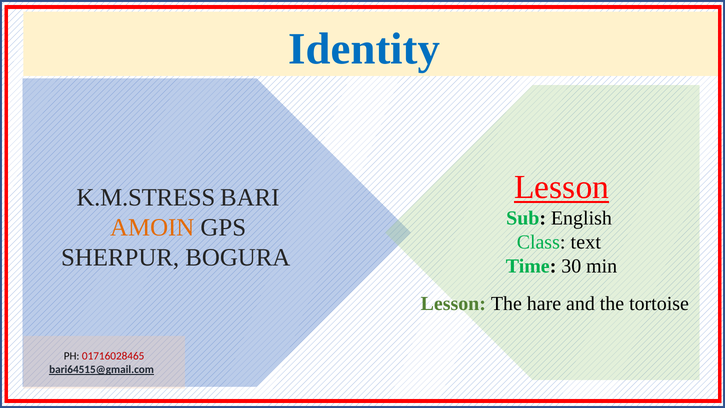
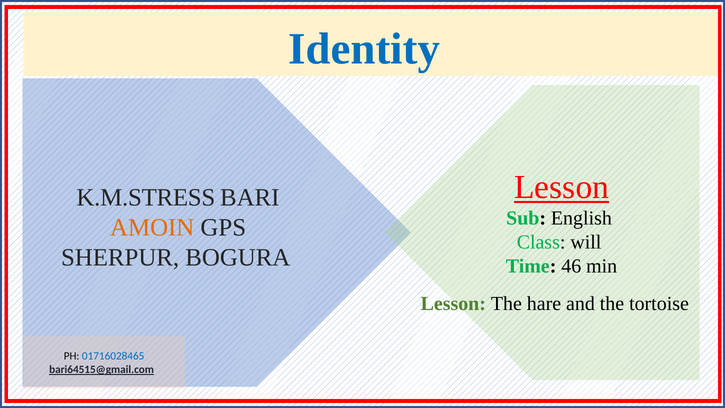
text: text -> will
30: 30 -> 46
01716028465 colour: red -> blue
